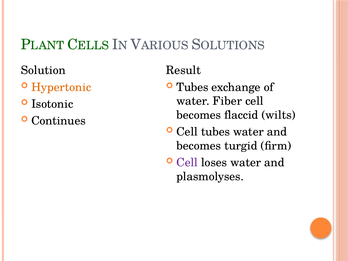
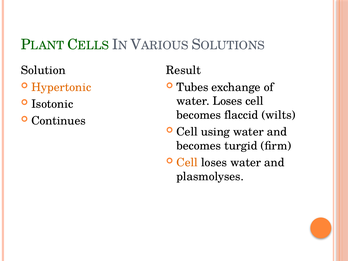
water Fiber: Fiber -> Loses
Cell tubes: tubes -> using
Cell at (187, 163) colour: purple -> orange
